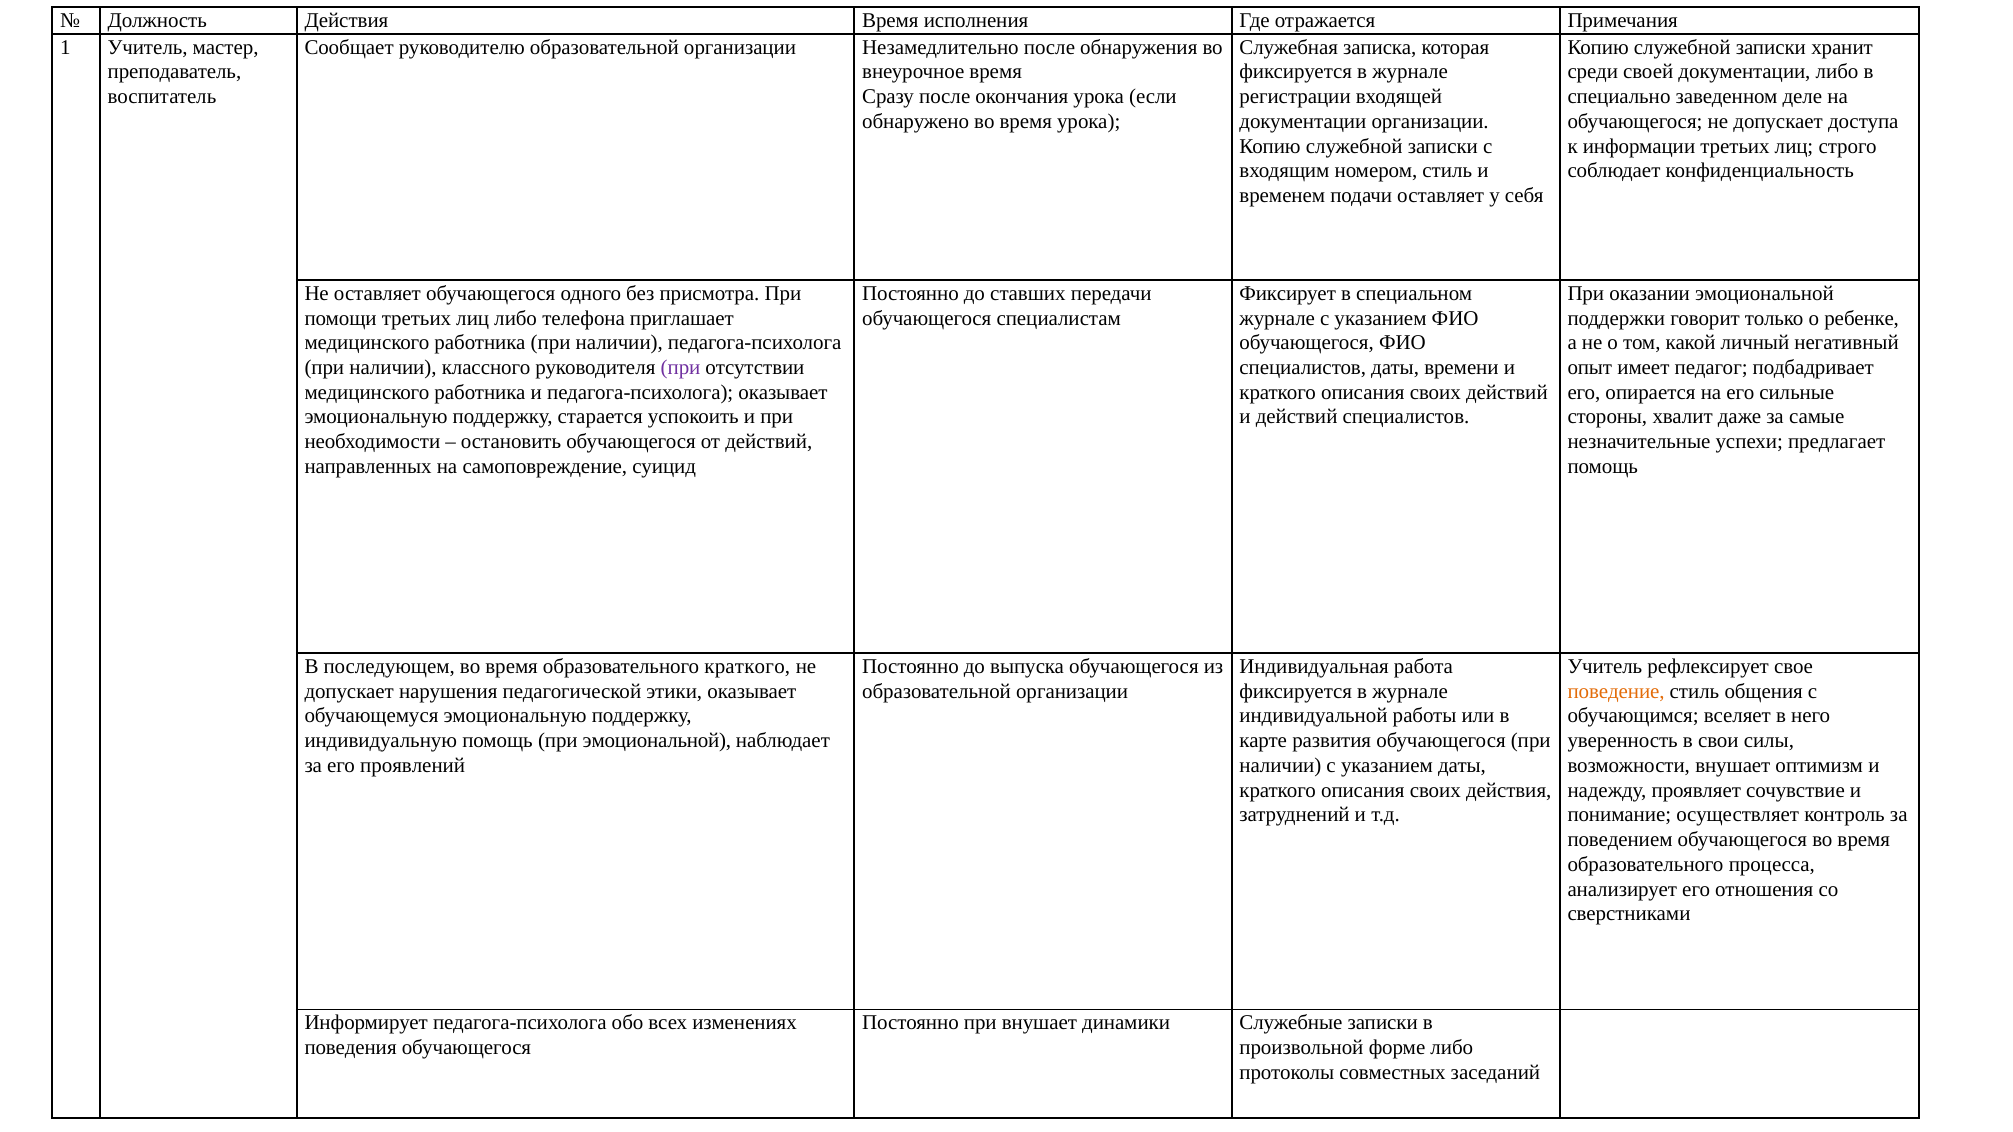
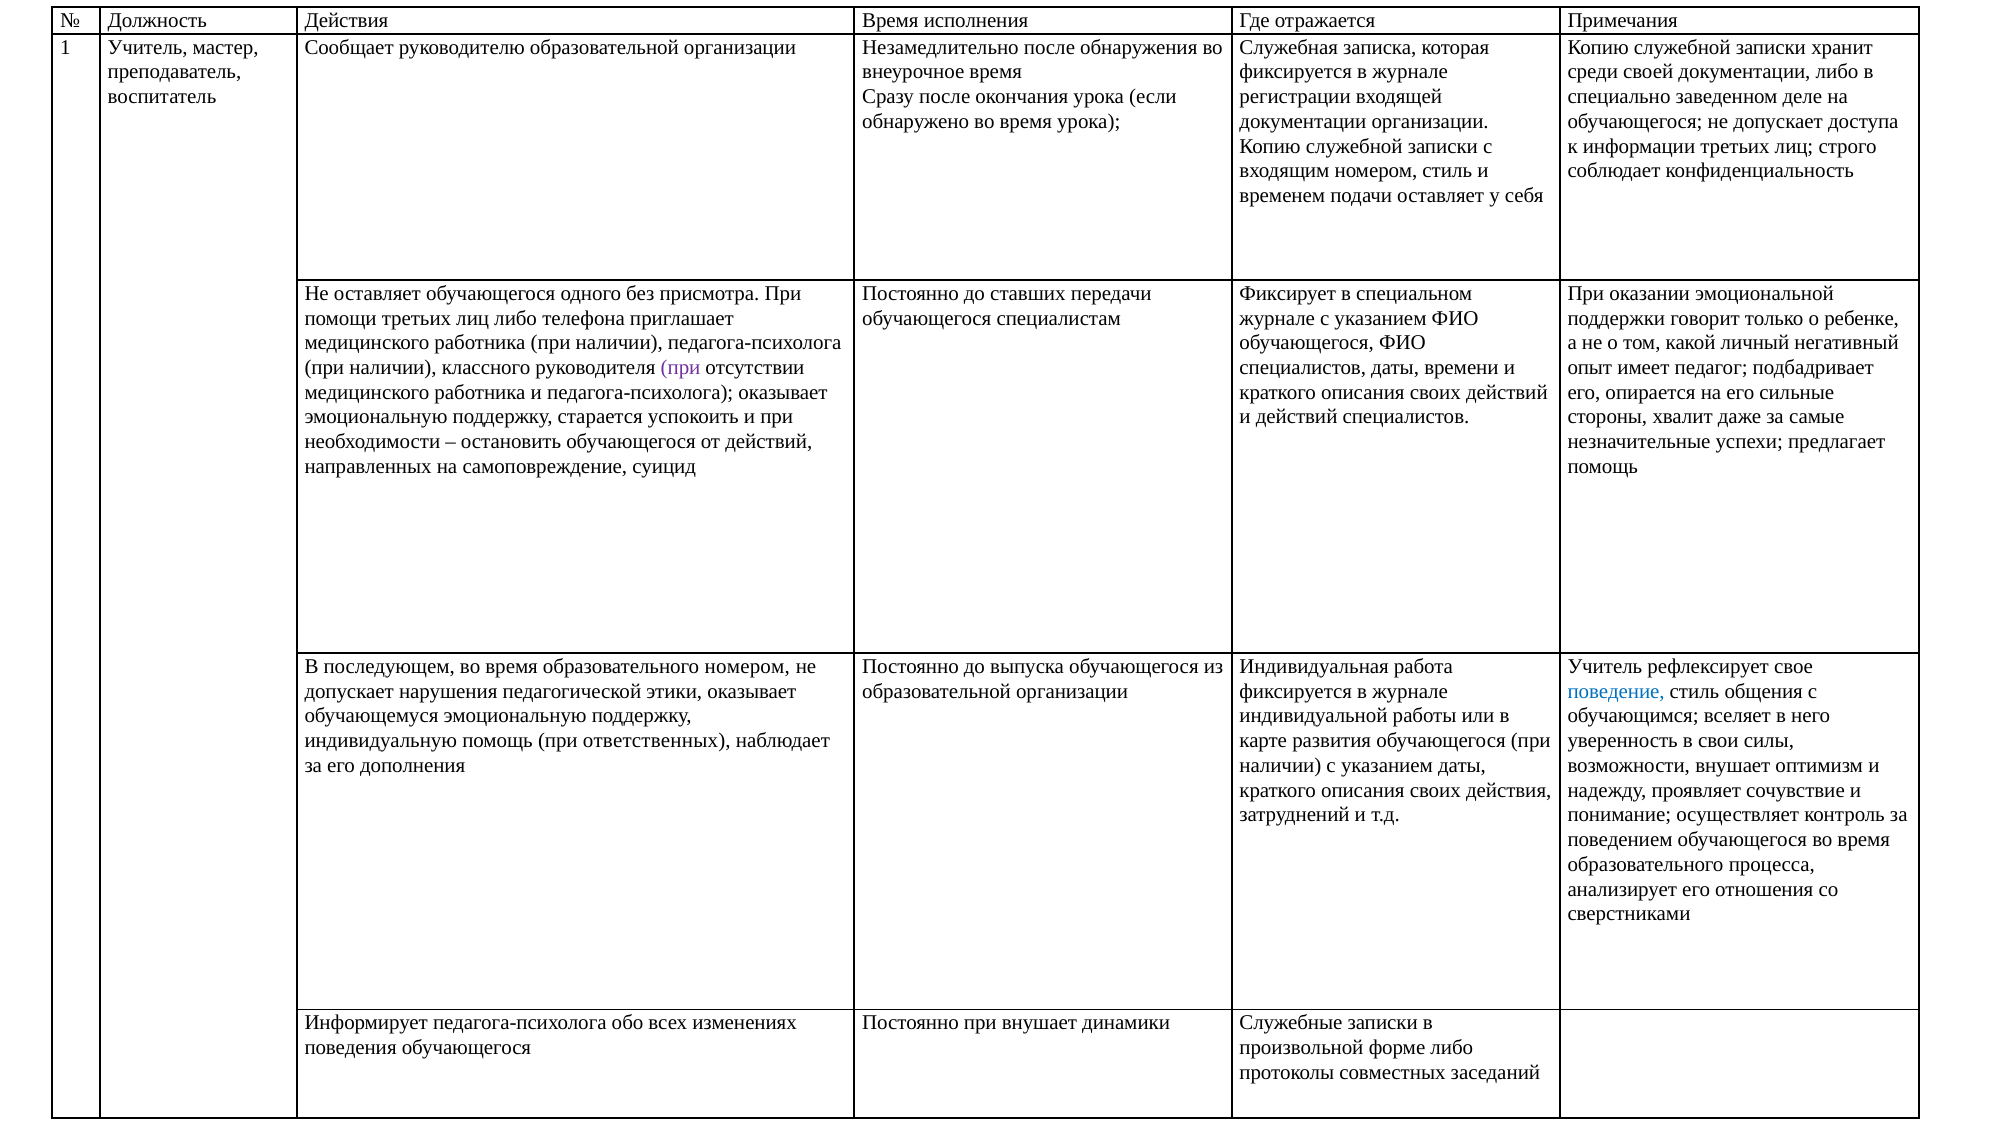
образовательного краткого: краткого -> номером
поведение colour: orange -> blue
при эмоциональной: эмоциональной -> ответственных
проявлений: проявлений -> дополнения
